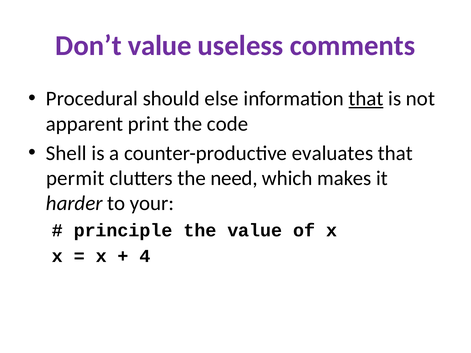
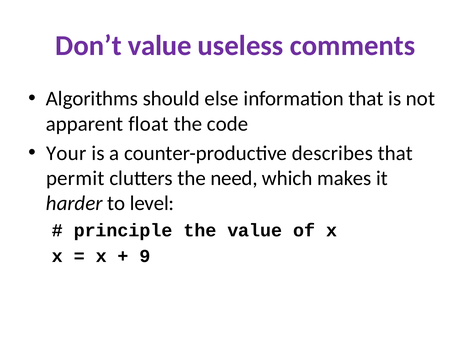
Procedural: Procedural -> Algorithms
that at (366, 99) underline: present -> none
print: print -> float
Shell: Shell -> Your
evaluates: evaluates -> describes
your: your -> level
4: 4 -> 9
